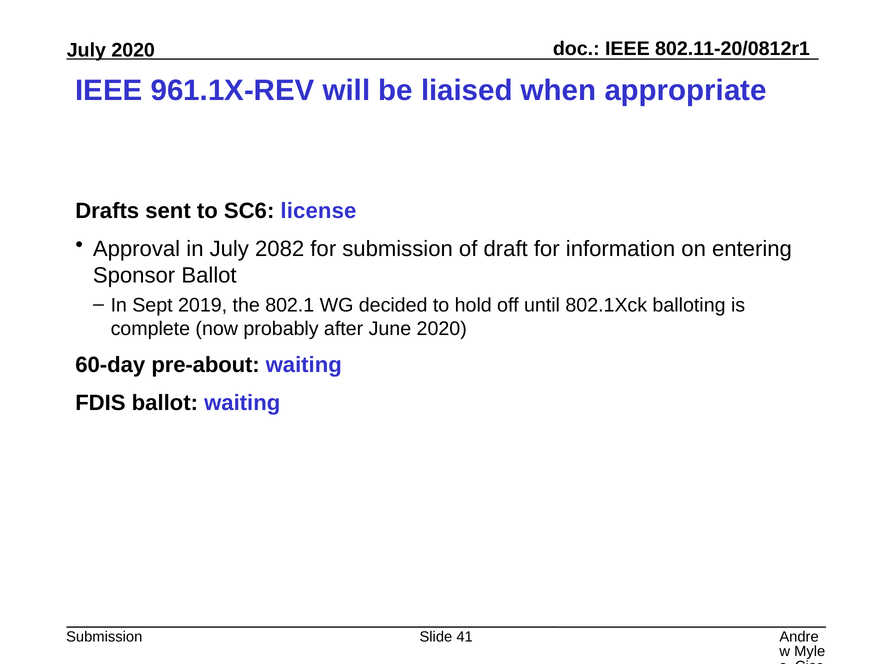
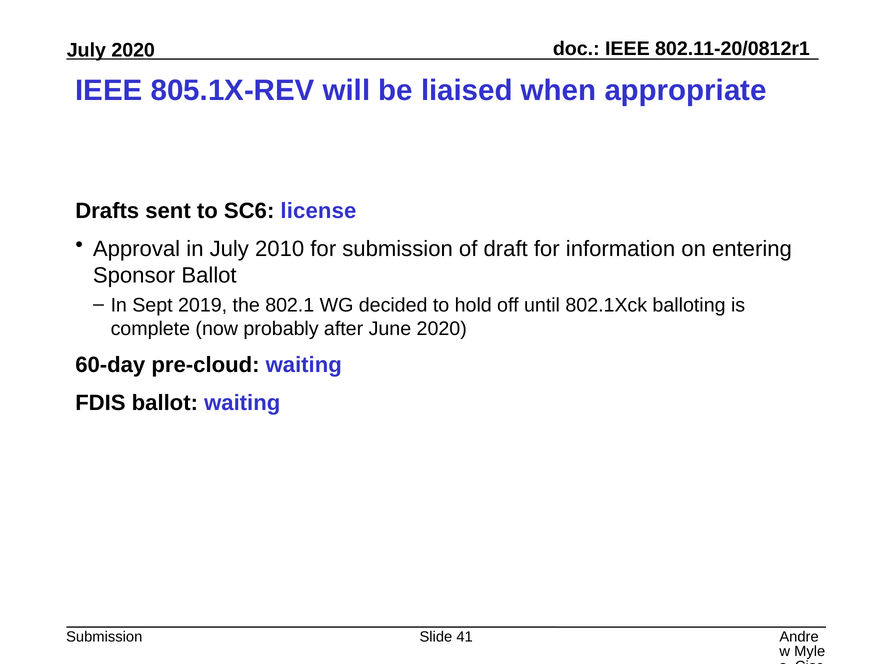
961.1X-REV: 961.1X-REV -> 805.1X-REV
2082: 2082 -> 2010
pre-about: pre-about -> pre-cloud
